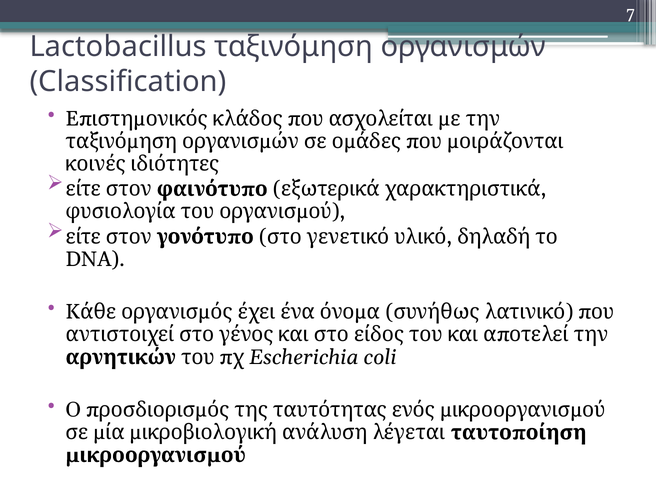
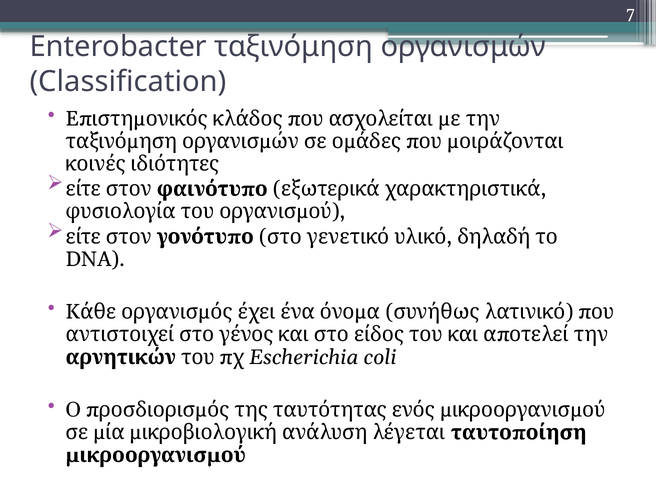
Lactobacillus: Lactobacillus -> Enterobacter
